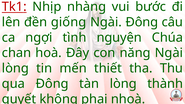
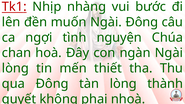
giống: giống -> muốn
năng: năng -> ngàn
